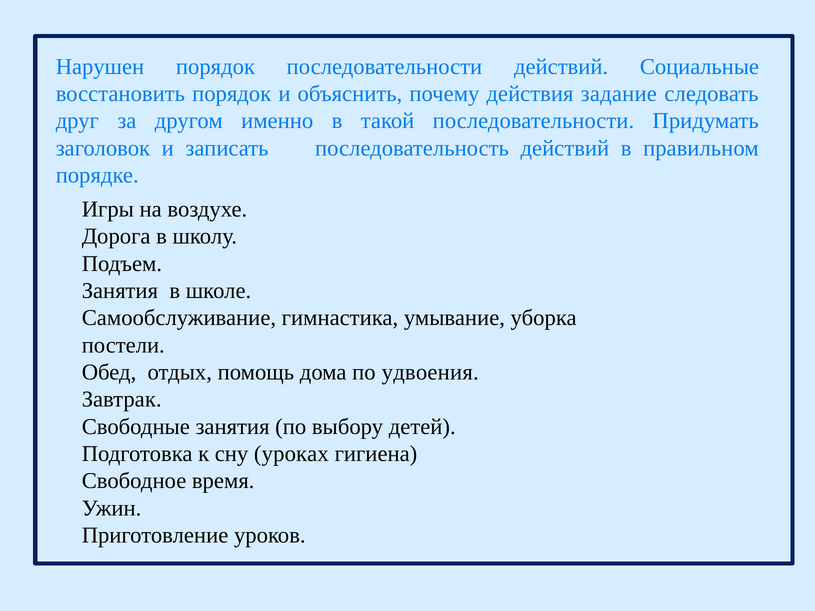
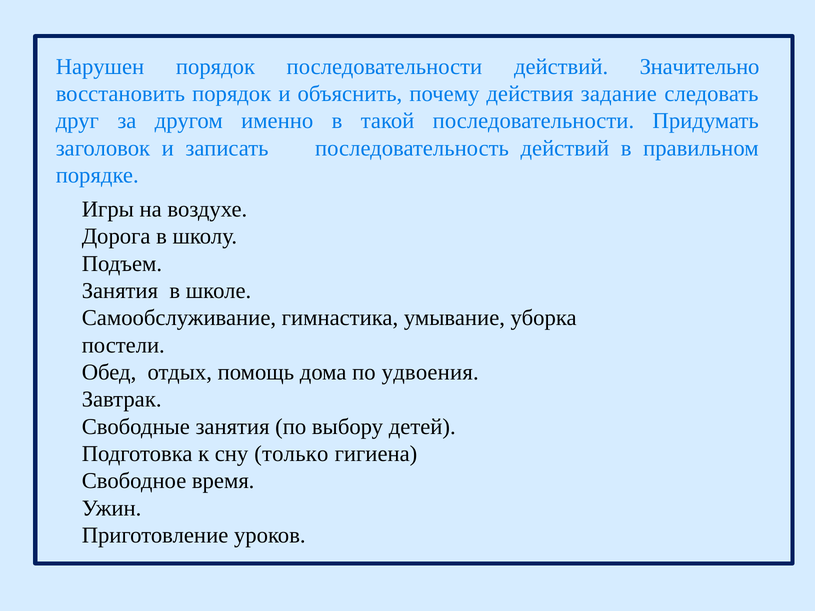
Социальные: Социальные -> Значительно
уроках: уроках -> только
